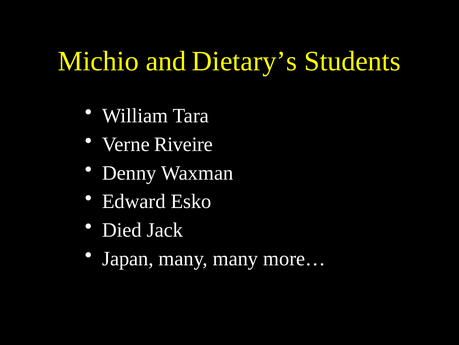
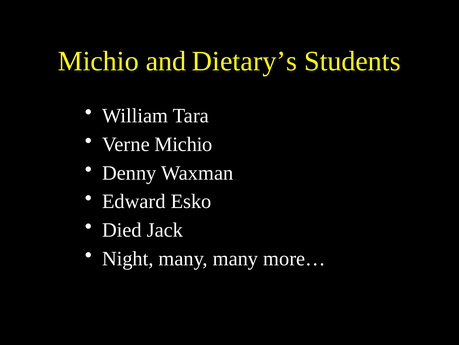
Verne Riveire: Riveire -> Michio
Japan: Japan -> Night
